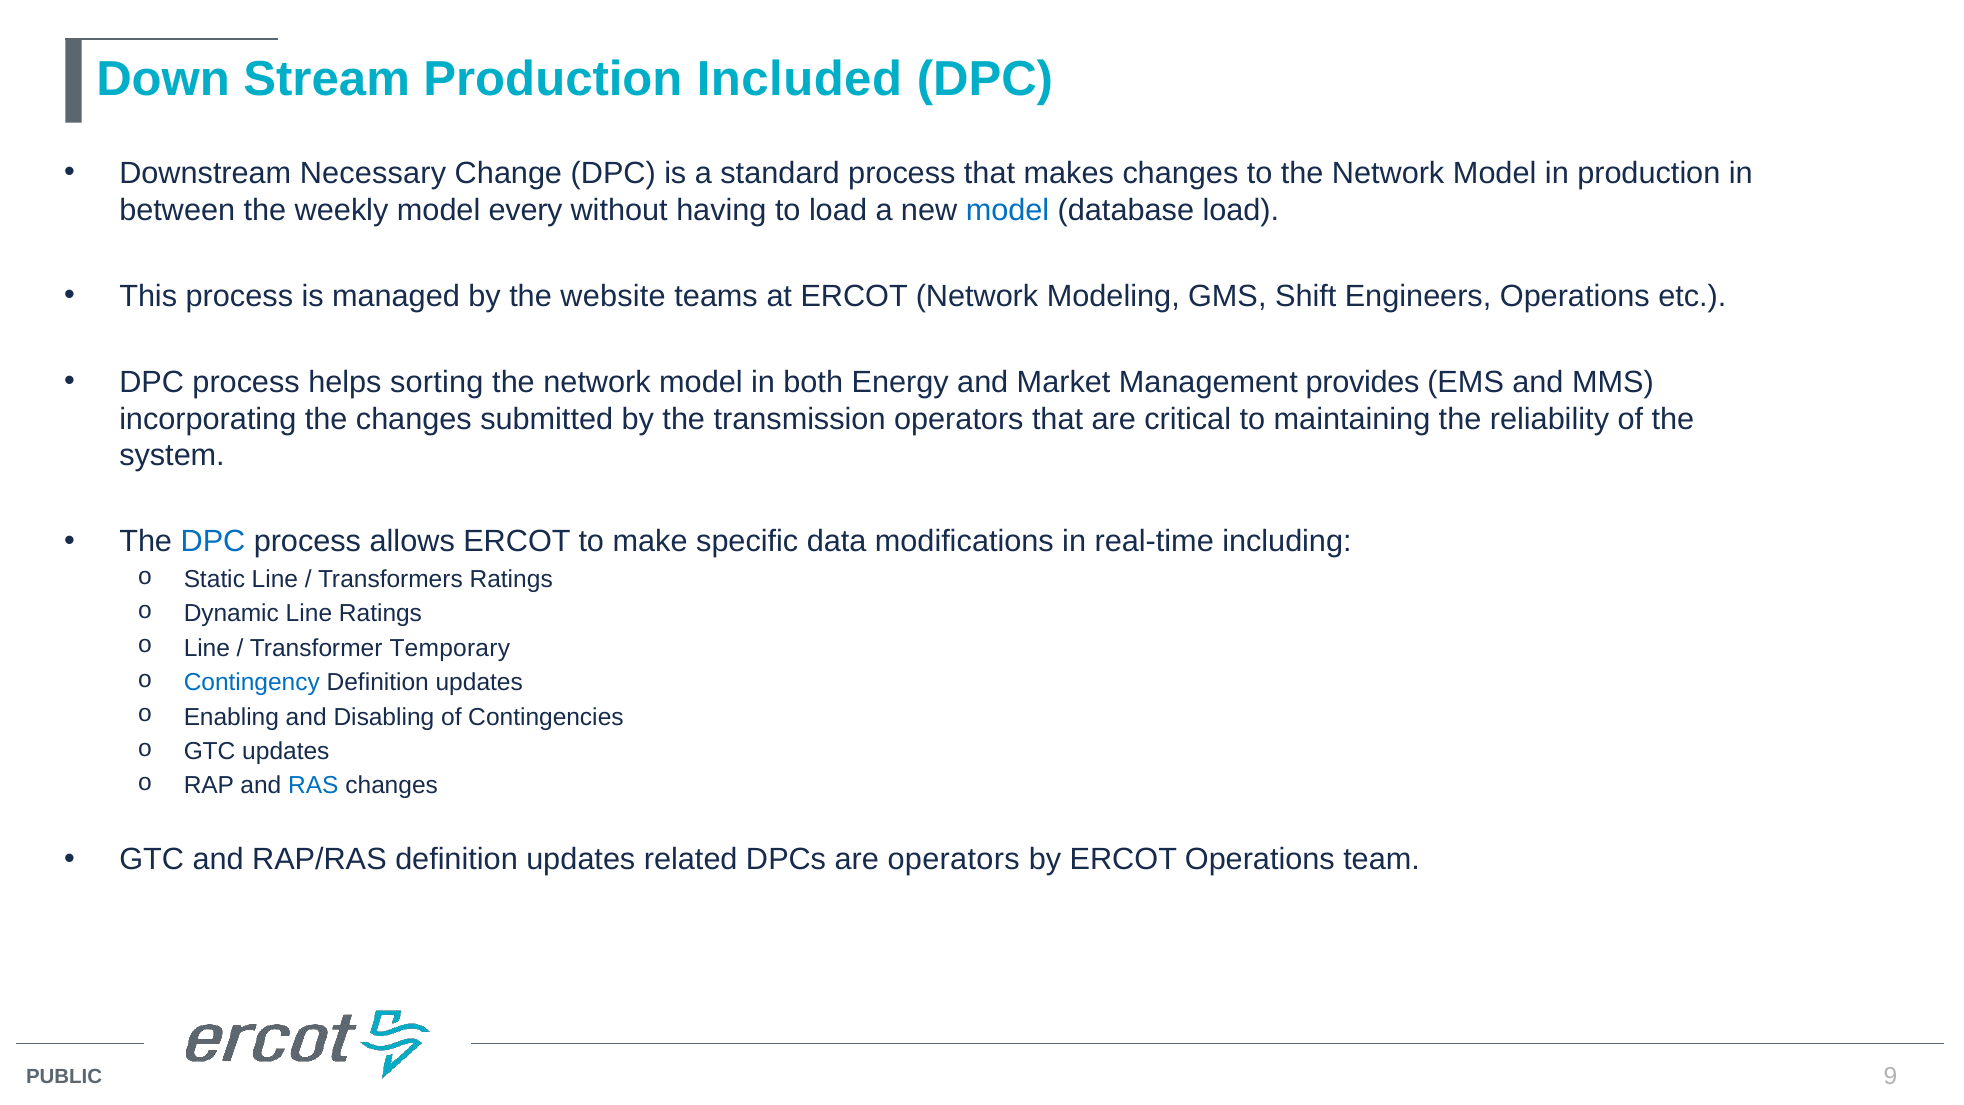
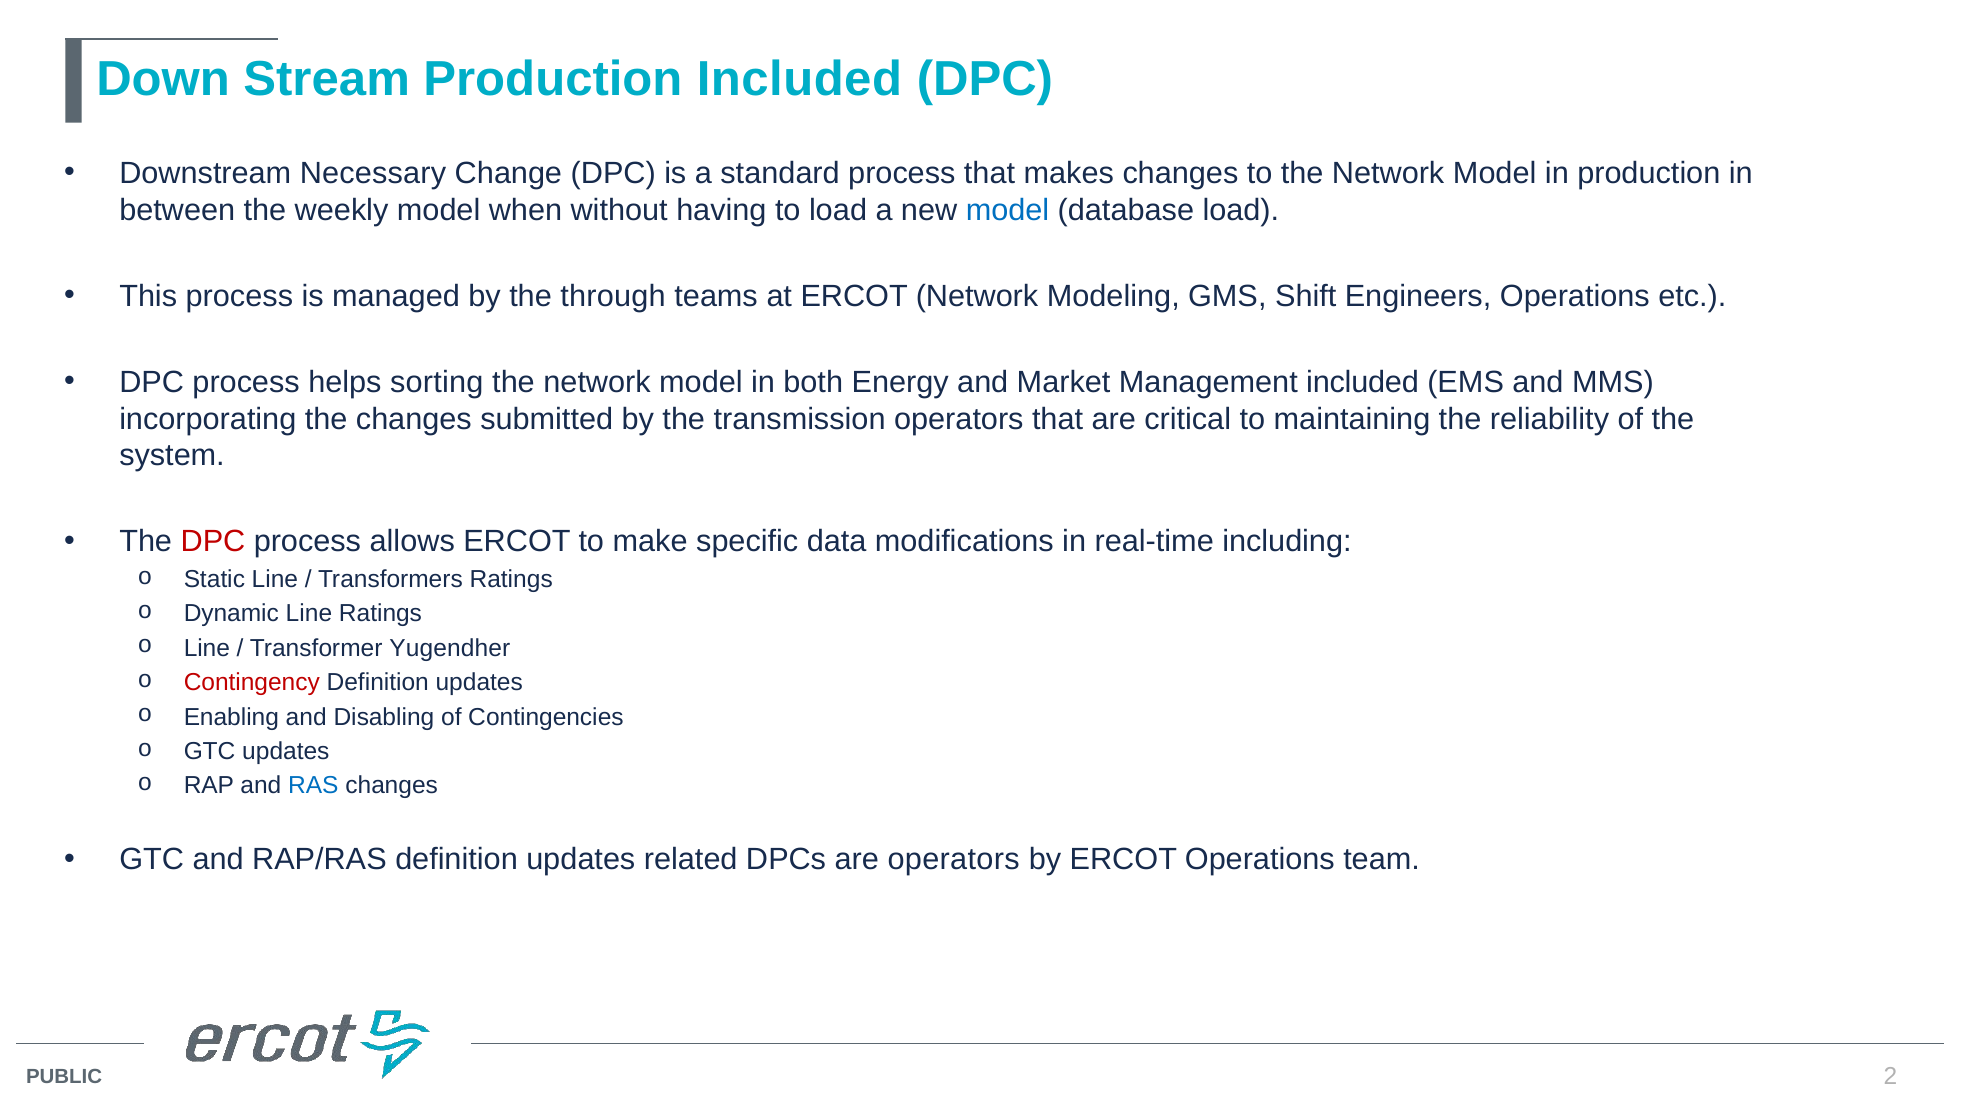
every: every -> when
website: website -> through
Management provides: provides -> included
DPC at (213, 542) colour: blue -> red
Temporary: Temporary -> Yugendher
Contingency colour: blue -> red
9: 9 -> 2
